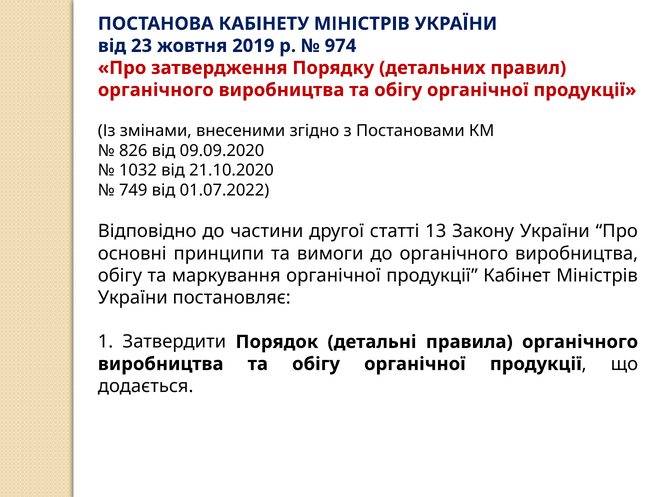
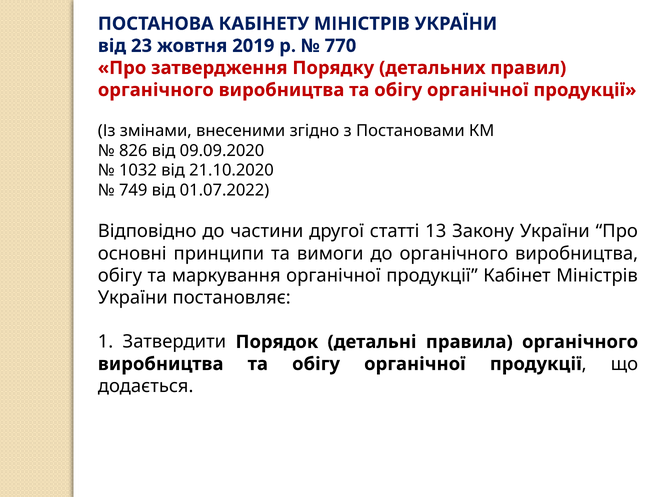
974: 974 -> 770
